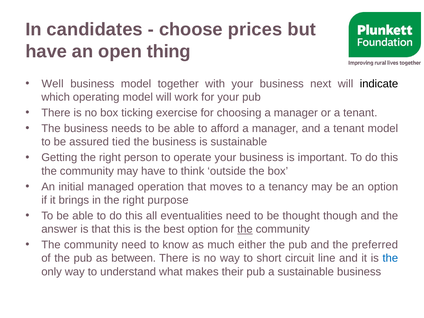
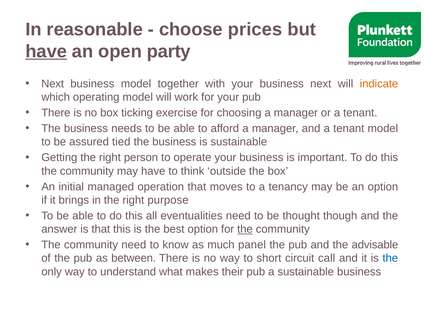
candidates: candidates -> reasonable
have at (46, 51) underline: none -> present
thing: thing -> party
Well at (53, 84): Well -> Next
indicate colour: black -> orange
either: either -> panel
preferred: preferred -> advisable
line: line -> call
